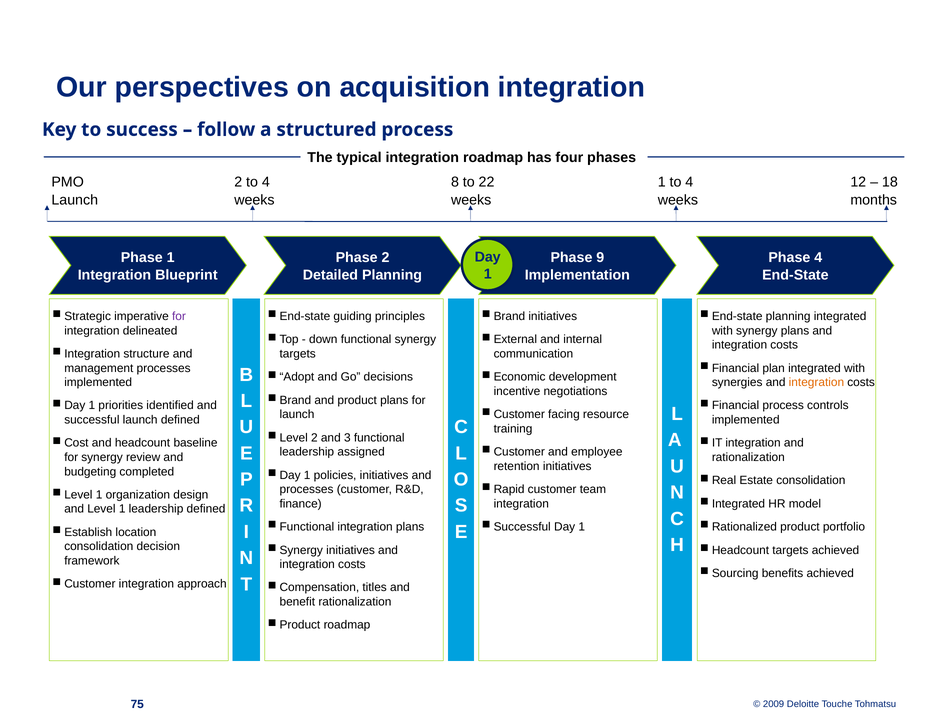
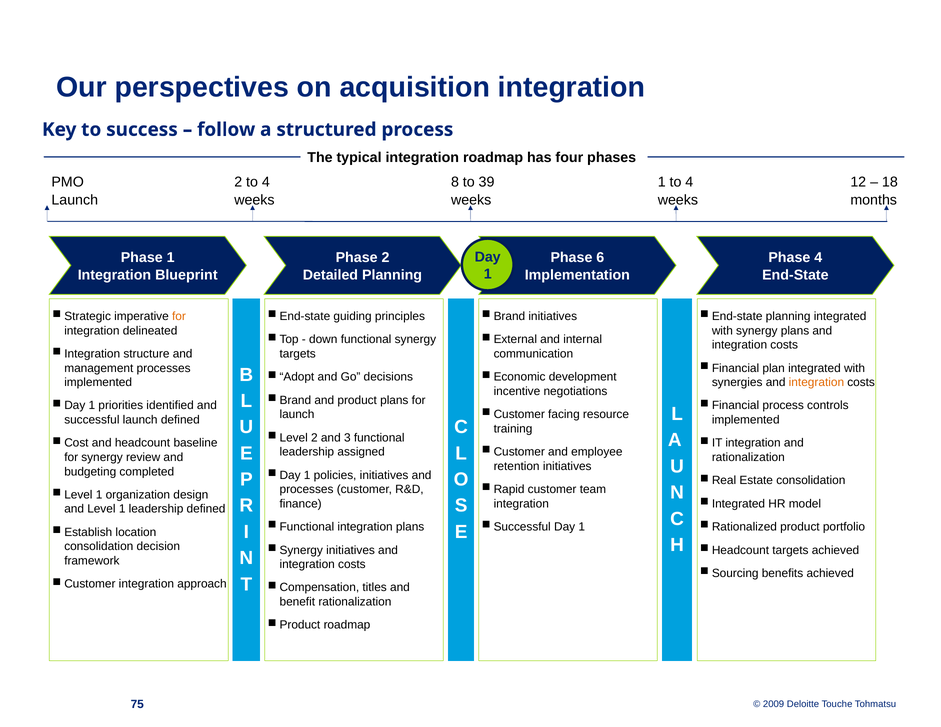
22: 22 -> 39
9: 9 -> 6
for at (179, 316) colour: purple -> orange
